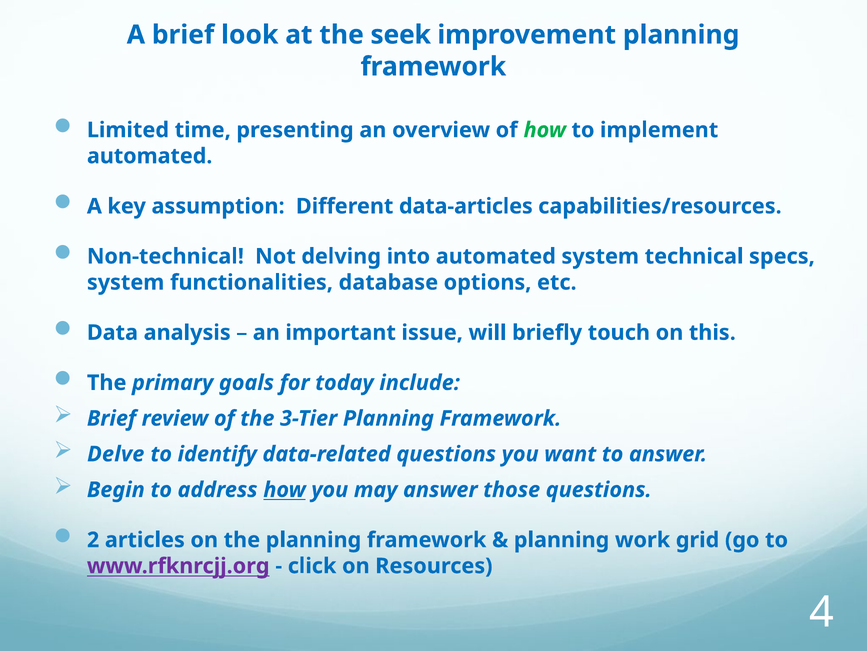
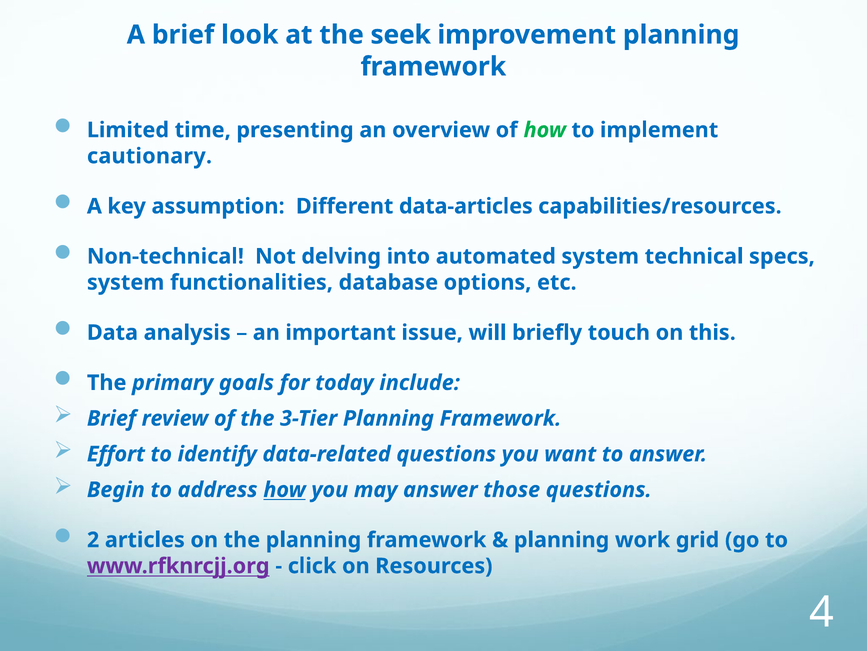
automated at (150, 156): automated -> cautionary
Delve: Delve -> Effort
